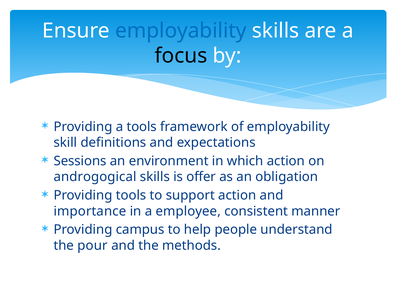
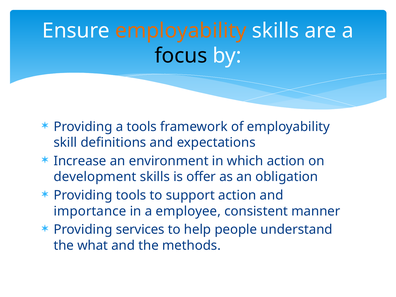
employability at (181, 31) colour: blue -> orange
Sessions: Sessions -> Increase
androgogical: androgogical -> development
campus: campus -> services
pour: pour -> what
